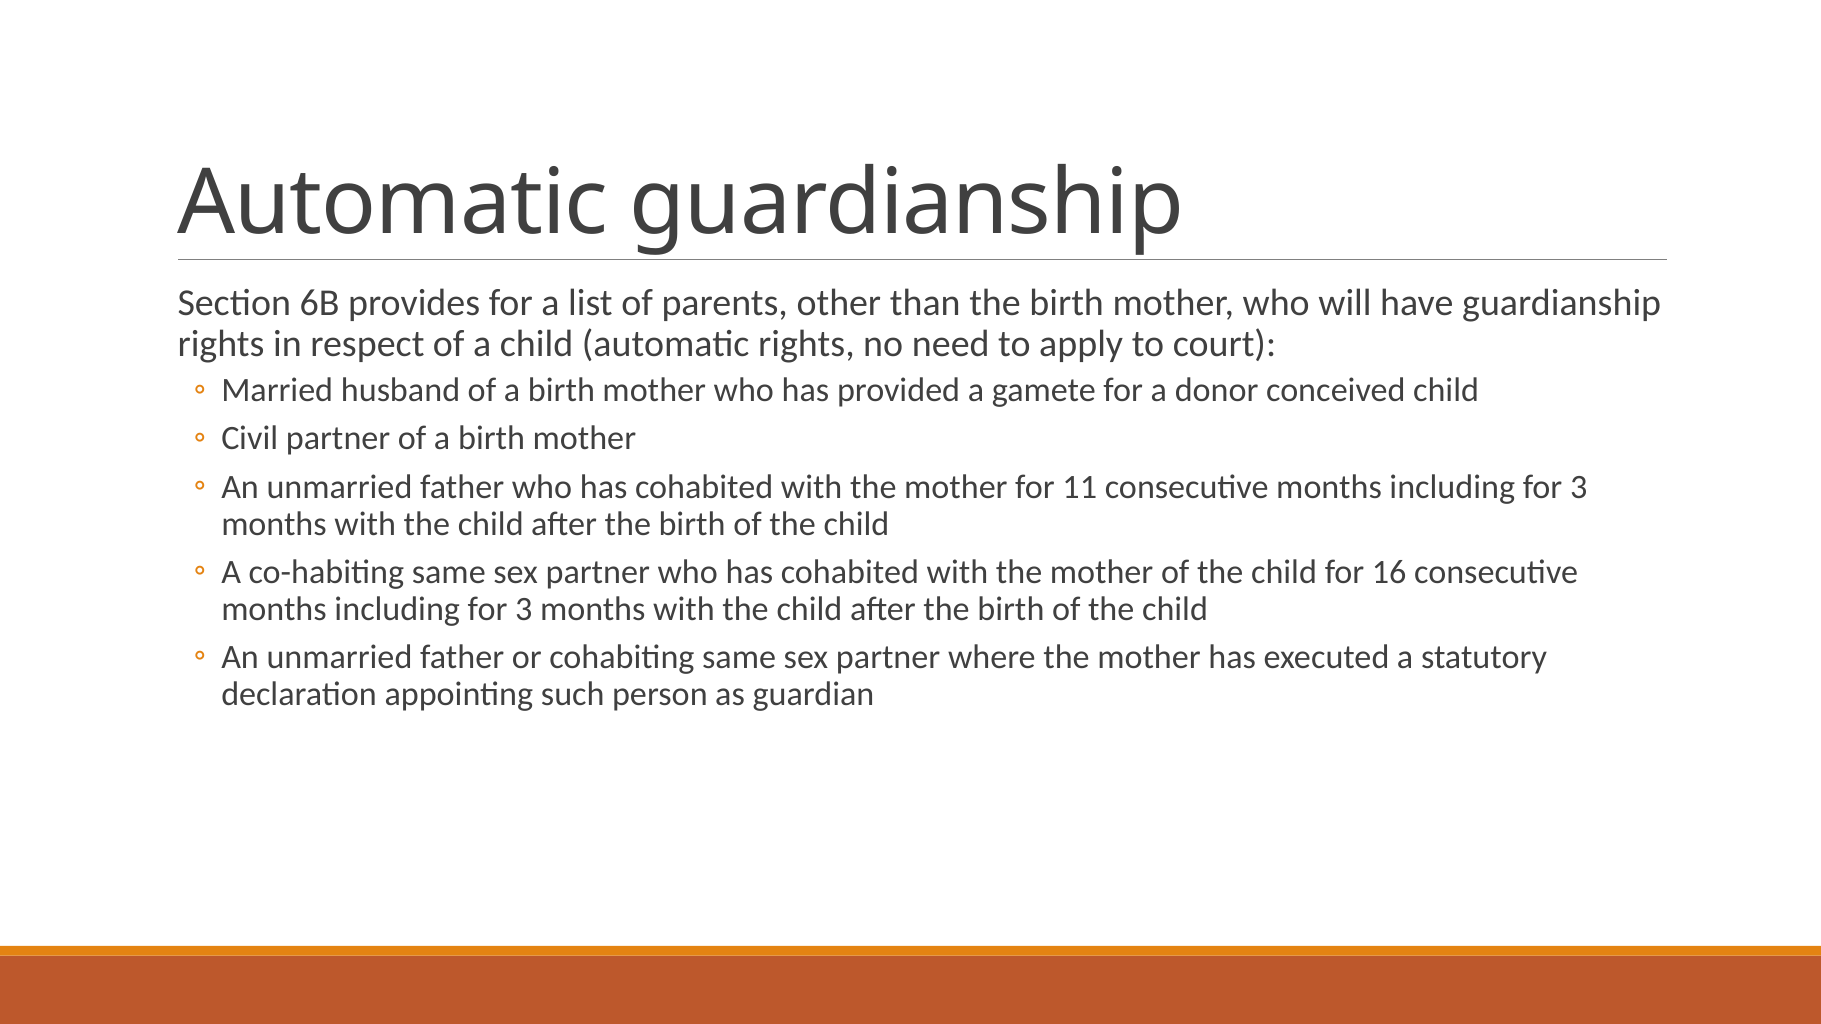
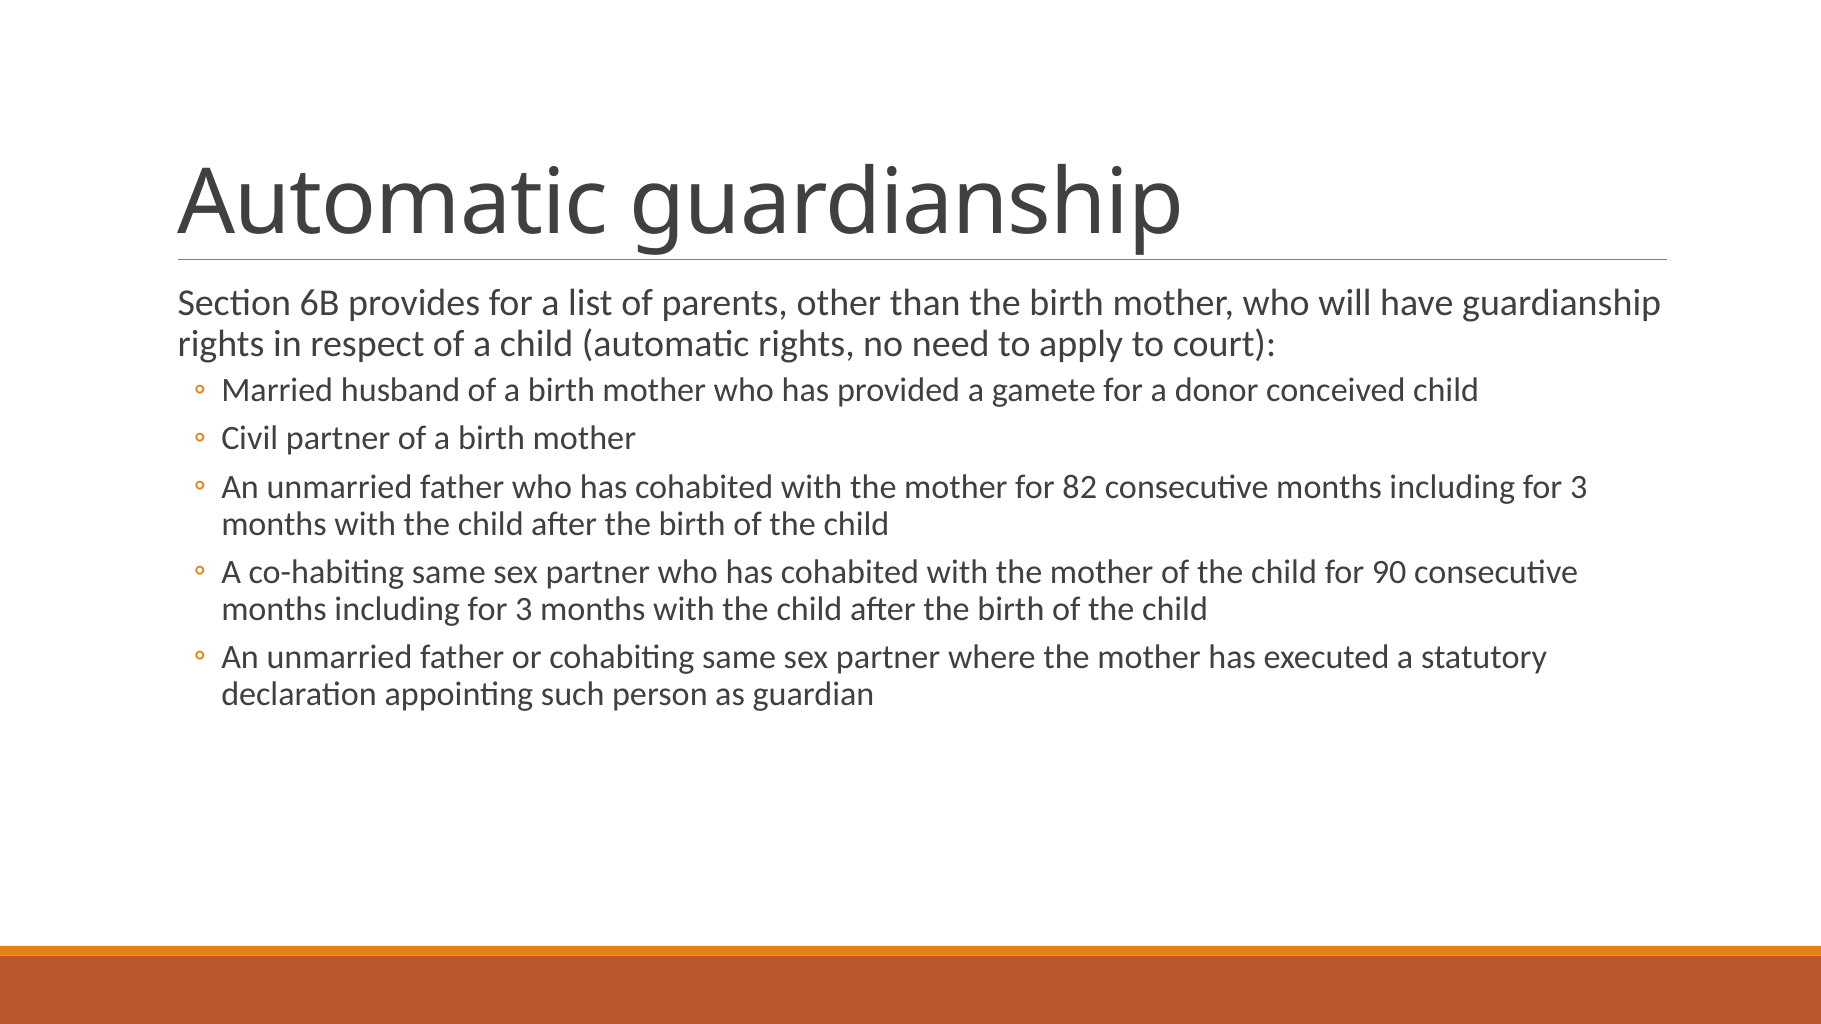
11: 11 -> 82
16: 16 -> 90
